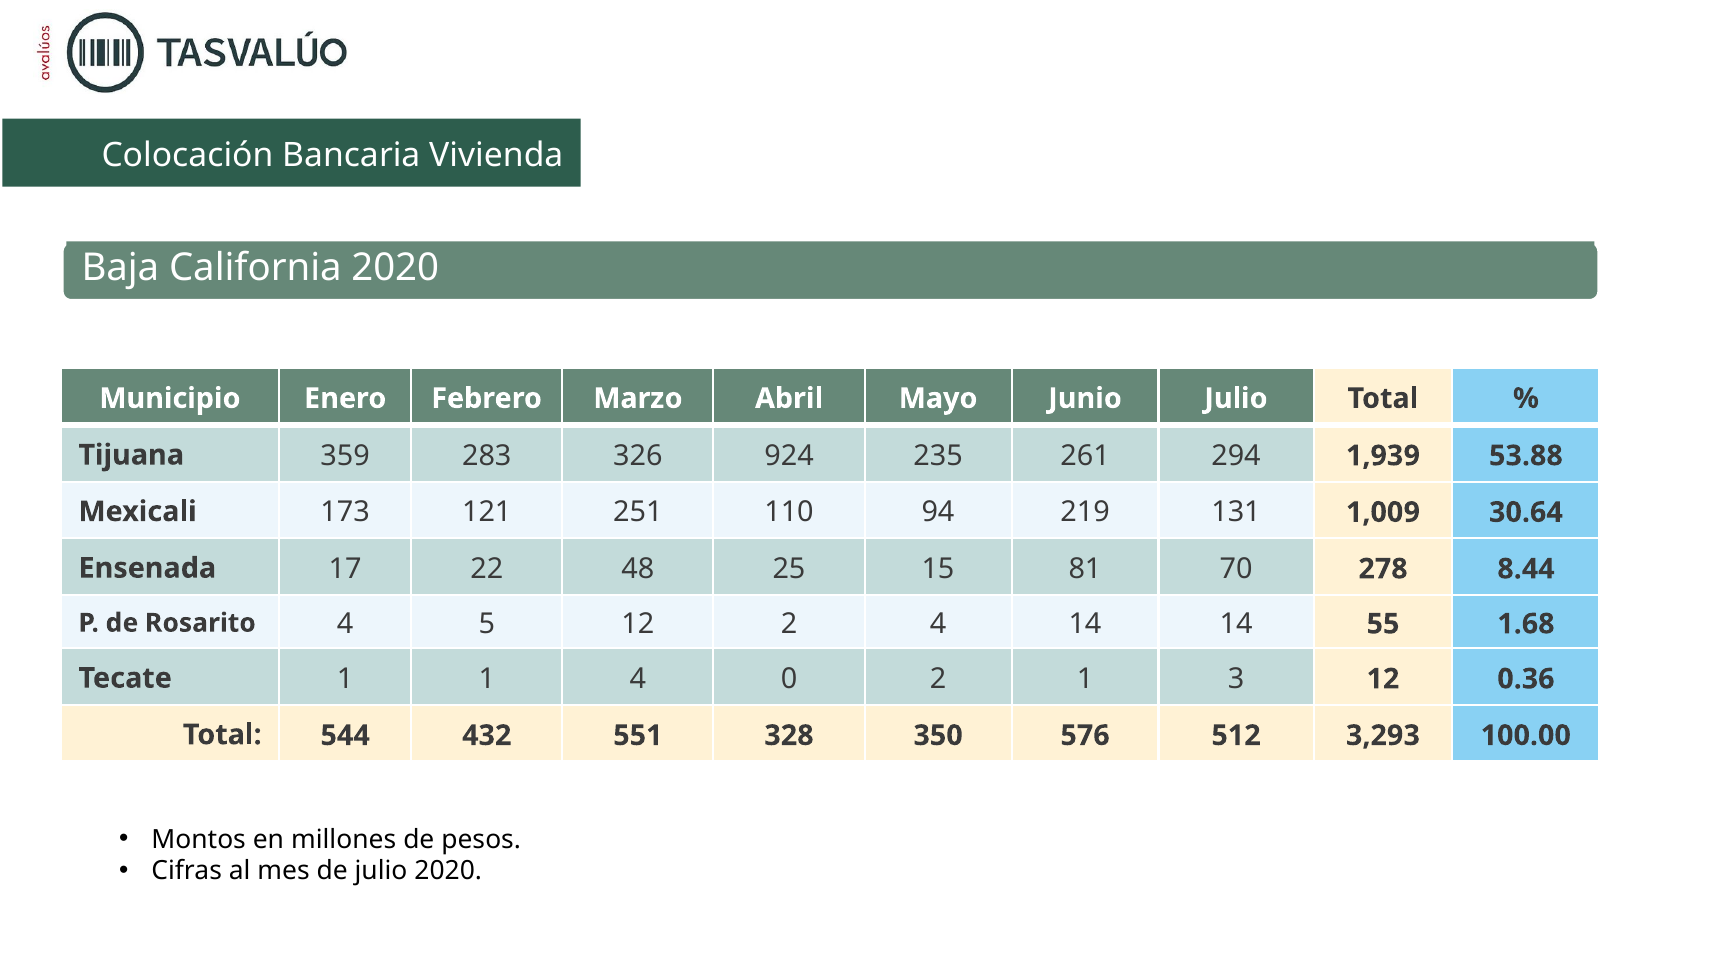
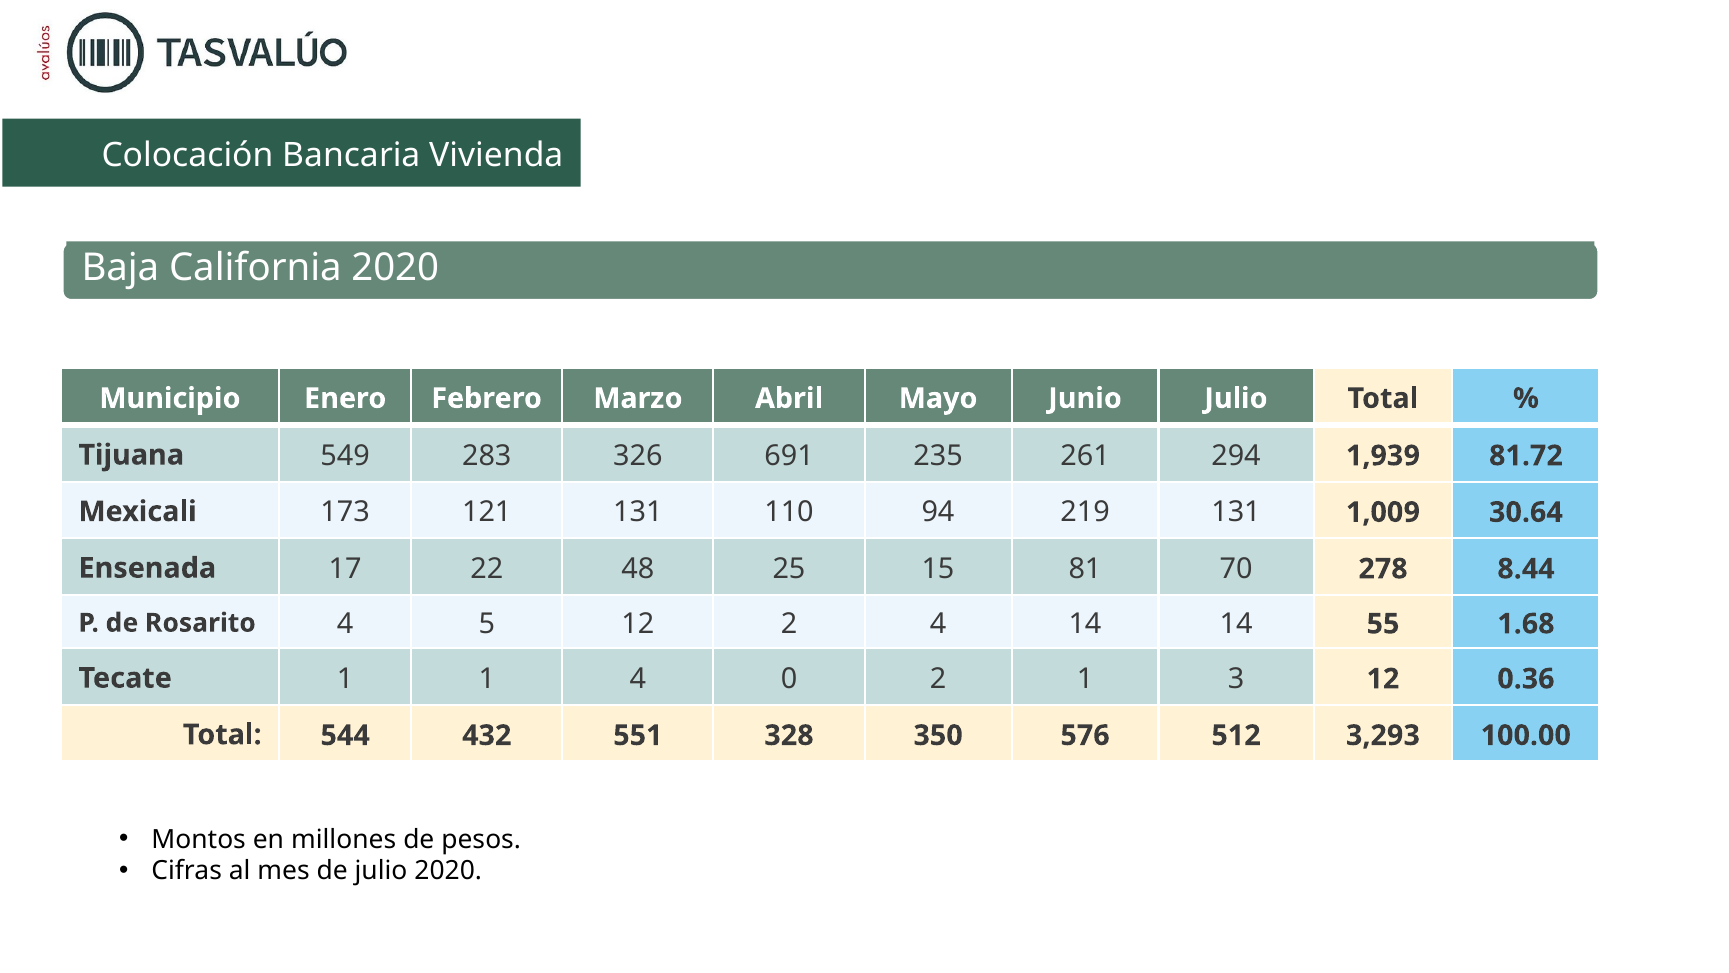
359: 359 -> 549
924: 924 -> 691
53.88: 53.88 -> 81.72
121 251: 251 -> 131
